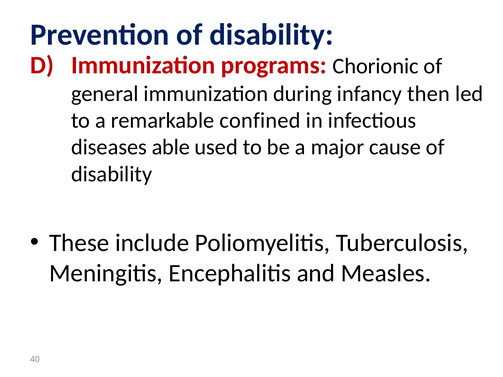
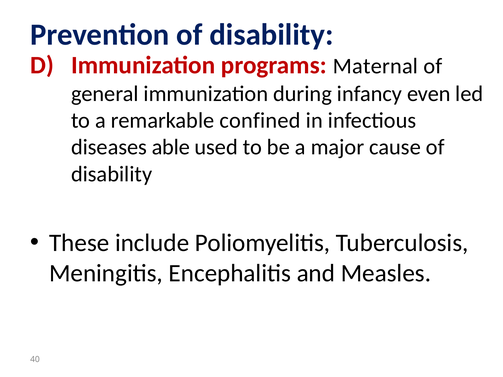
Chorionic: Chorionic -> Maternal
then: then -> even
